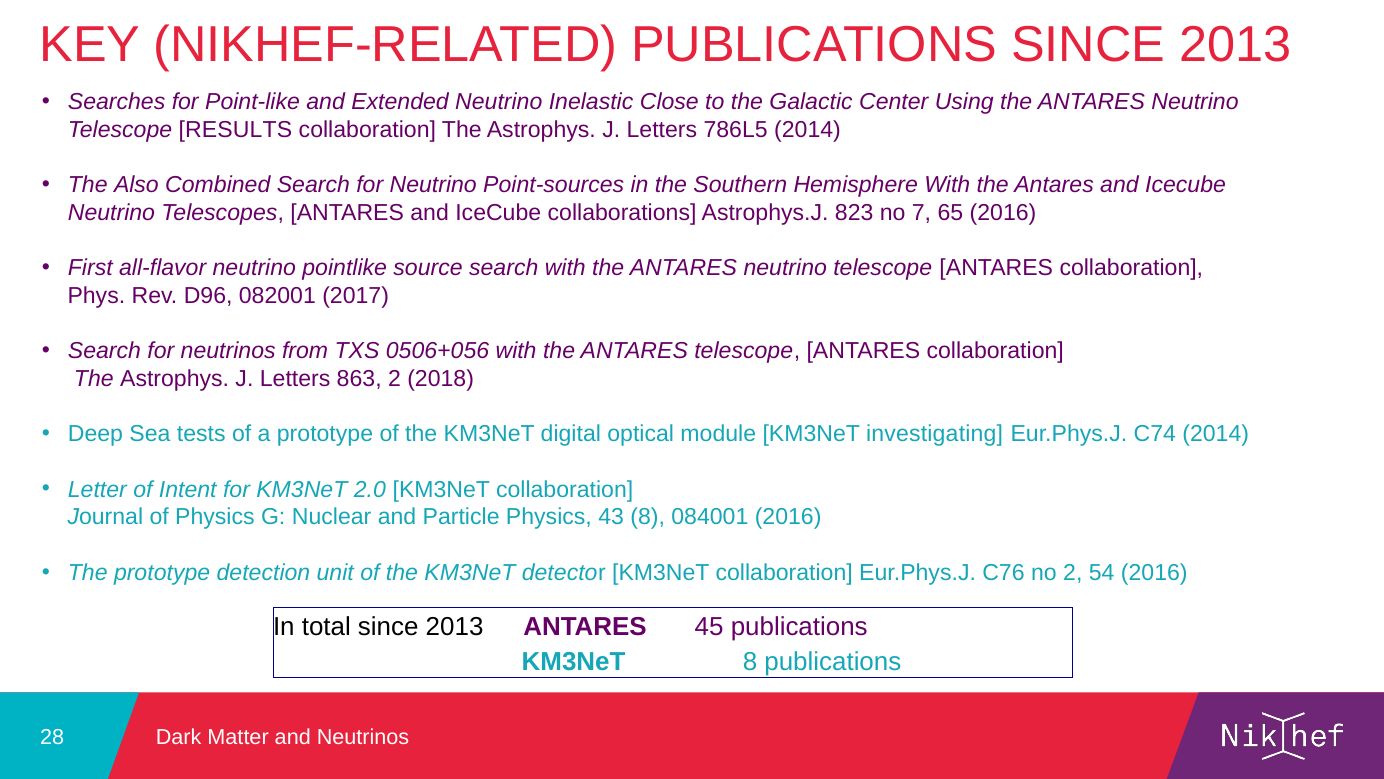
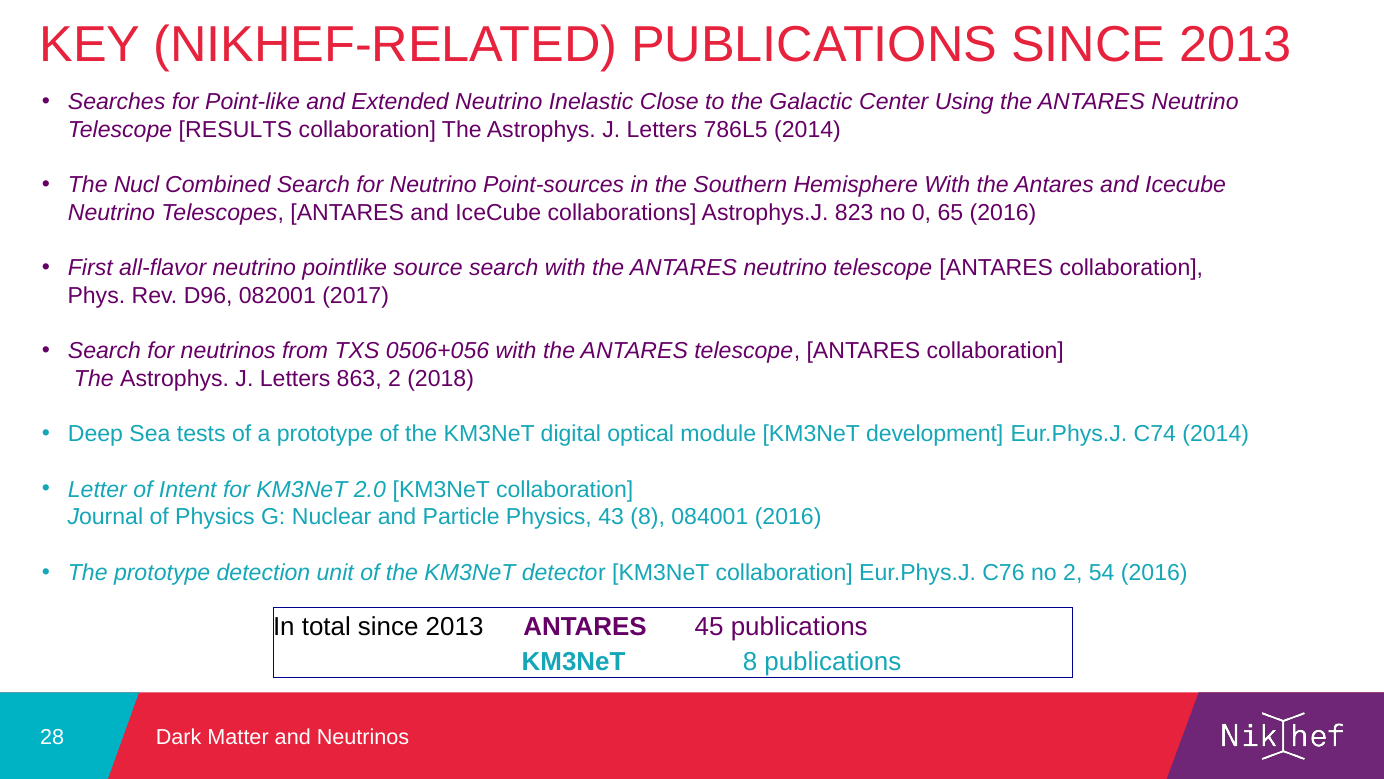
Also: Also -> Nucl
7: 7 -> 0
investigating: investigating -> development
